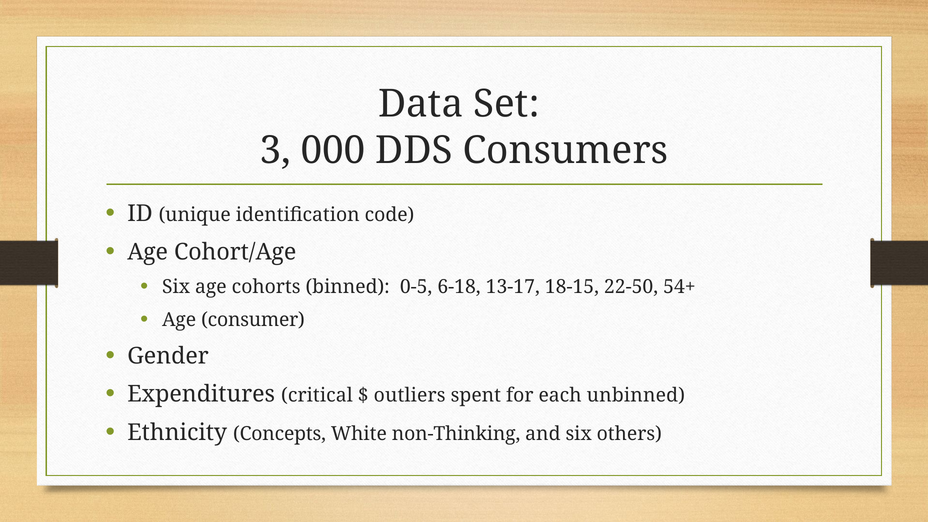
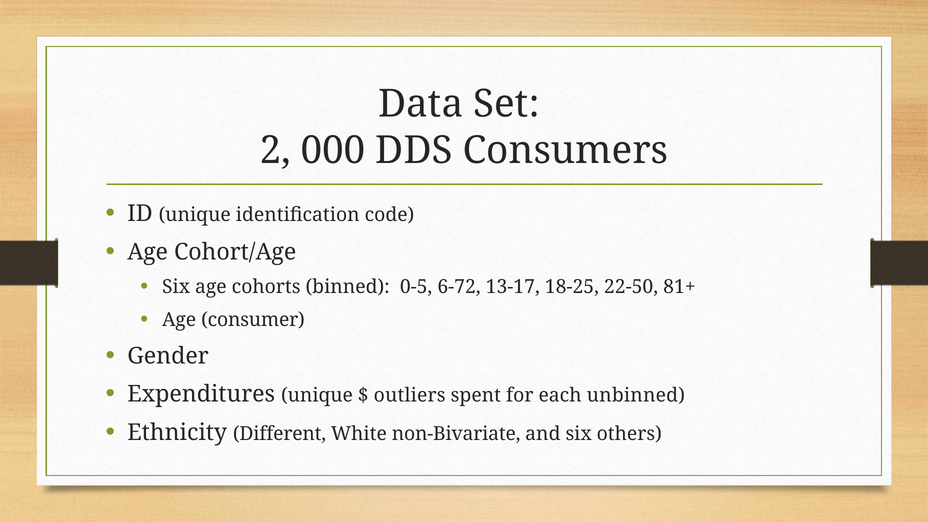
3: 3 -> 2
6-18: 6-18 -> 6-72
18-15: 18-15 -> 18-25
54+: 54+ -> 81+
Expenditures critical: critical -> unique
Concepts: Concepts -> Different
non-Thinking: non-Thinking -> non-Bivariate
